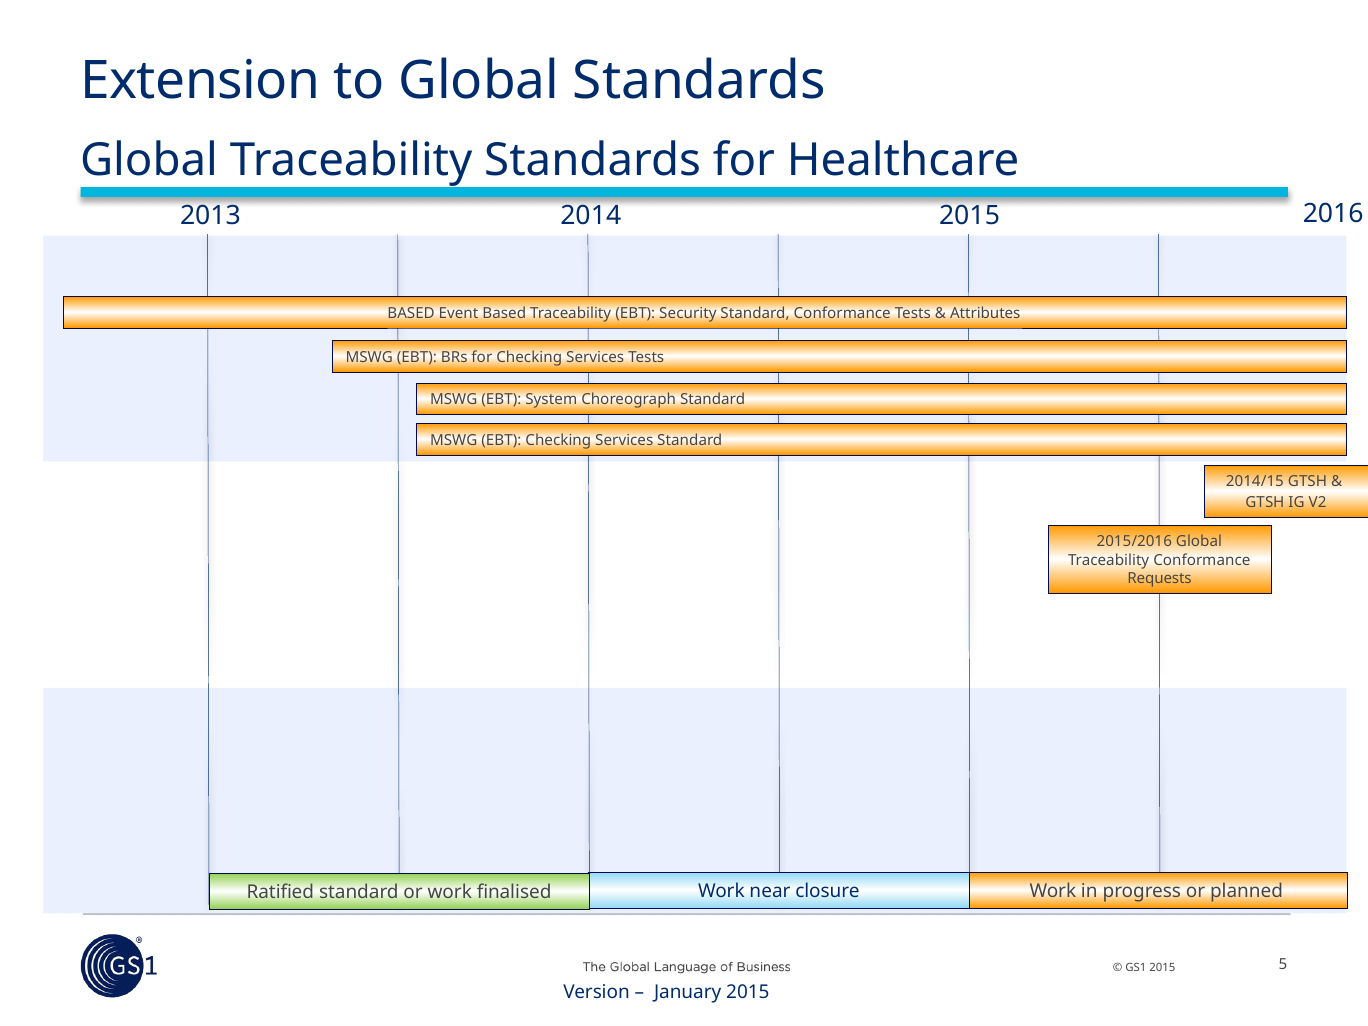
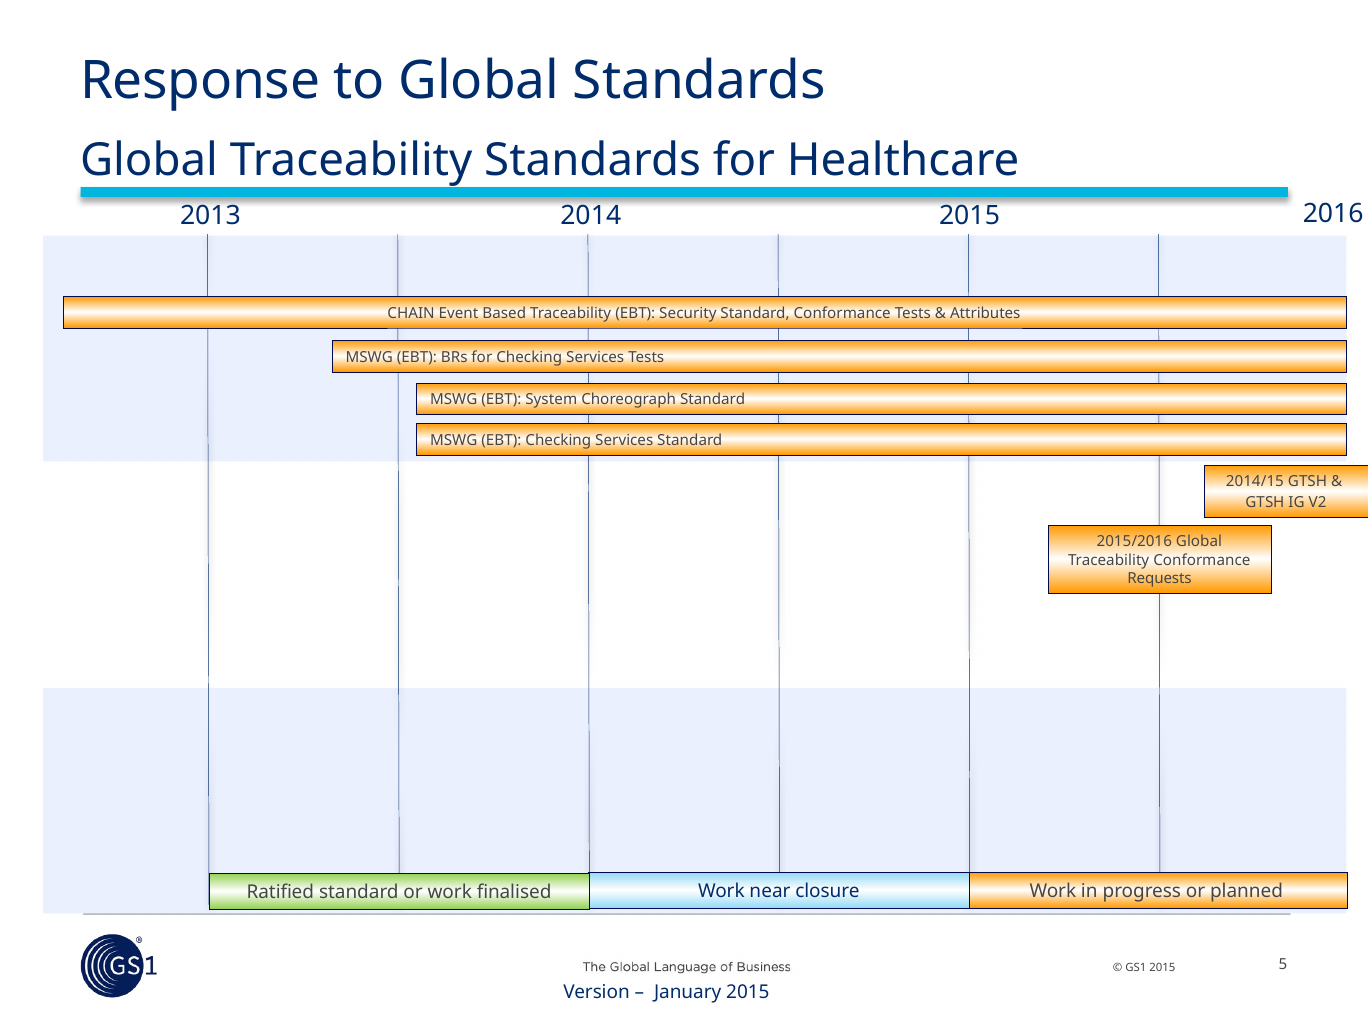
Extension: Extension -> Response
BASED at (411, 313): BASED -> CHAIN
